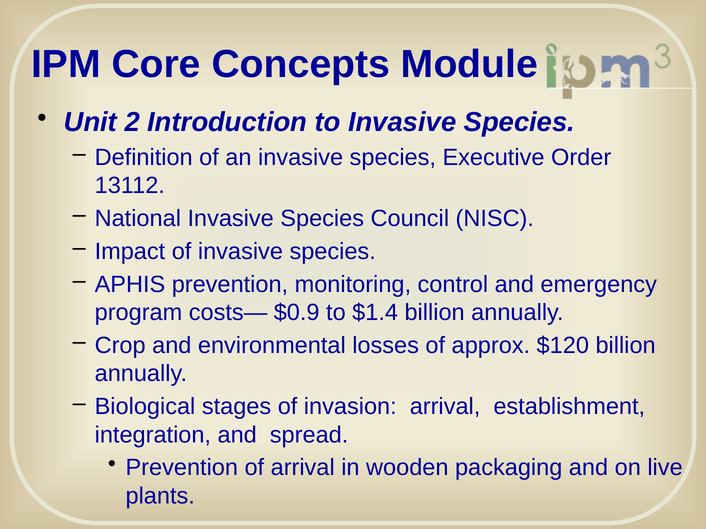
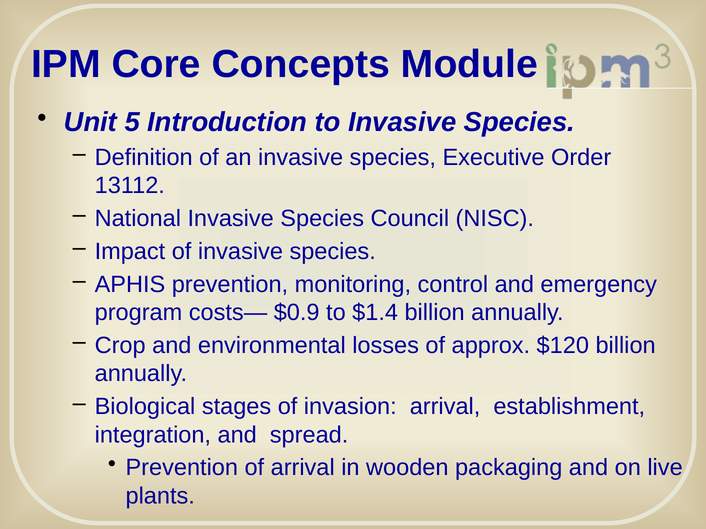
2: 2 -> 5
